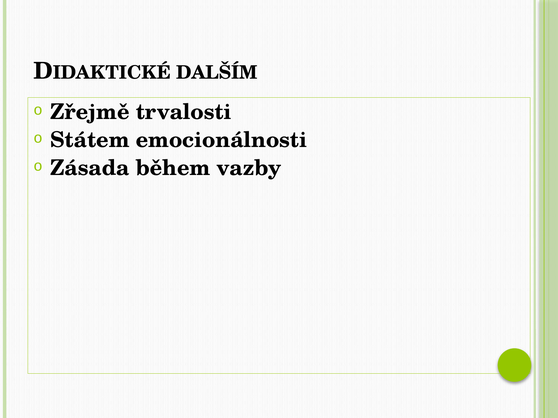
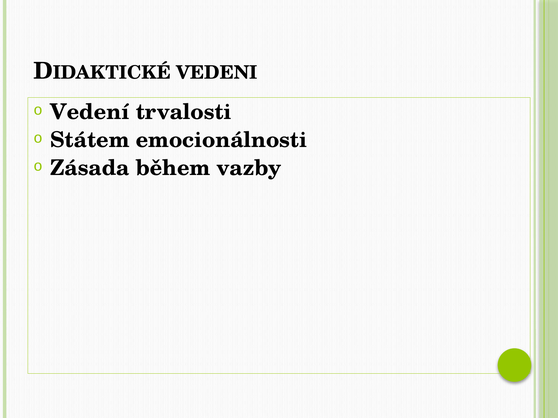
DALŠÍM: DALŠÍM -> VEDENI
Zřejmě: Zřejmě -> Vedení
